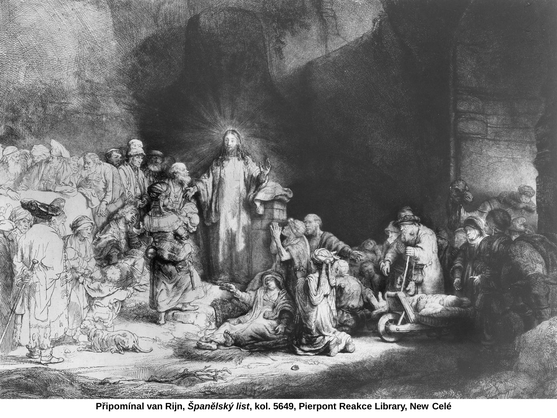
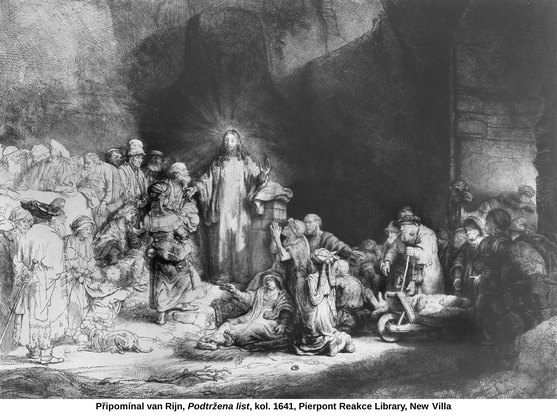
Španělský: Španělský -> Podtržena
5649: 5649 -> 1641
Celé: Celé -> Villa
